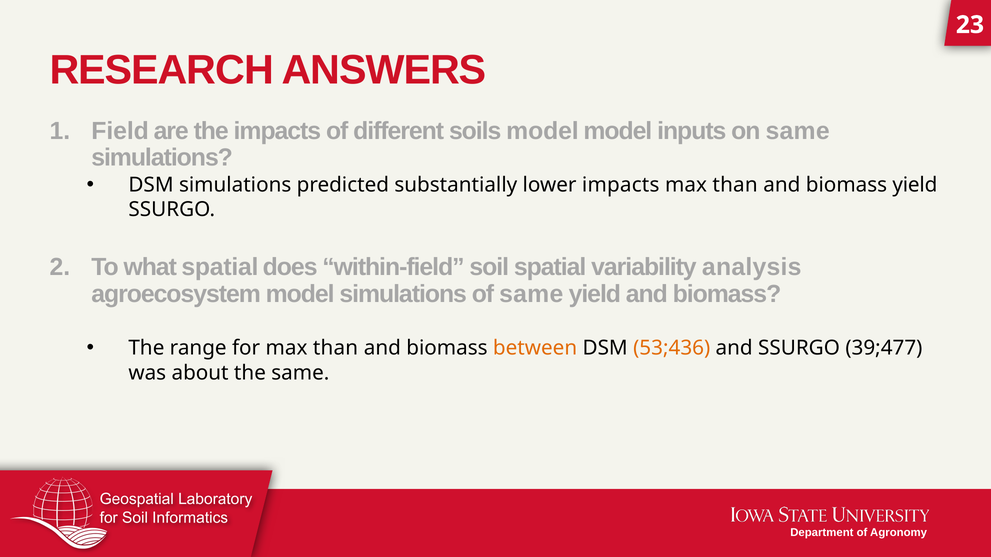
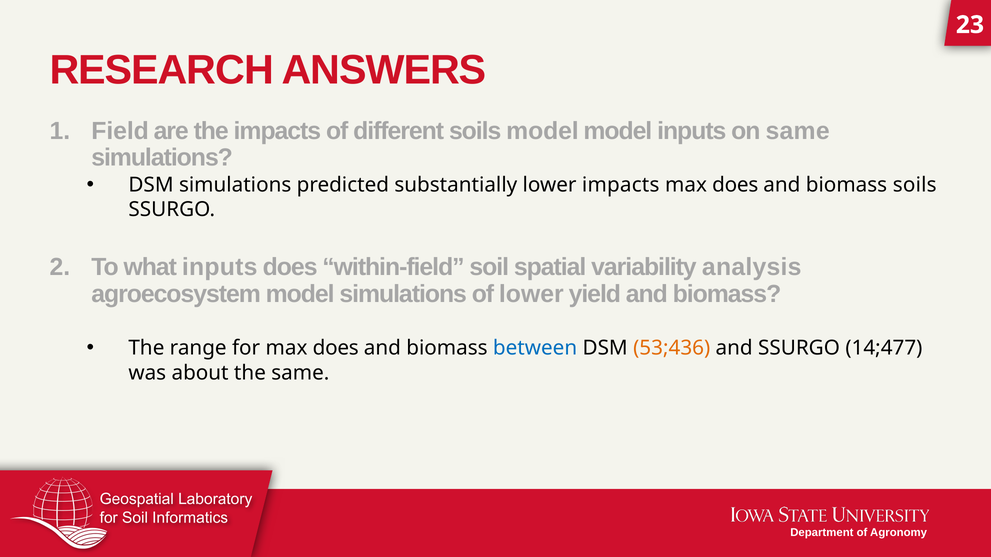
than at (735, 185): than -> does
biomass yield: yield -> soils
what spatial: spatial -> inputs
of same: same -> lower
for max than: than -> does
between colour: orange -> blue
39;477: 39;477 -> 14;477
